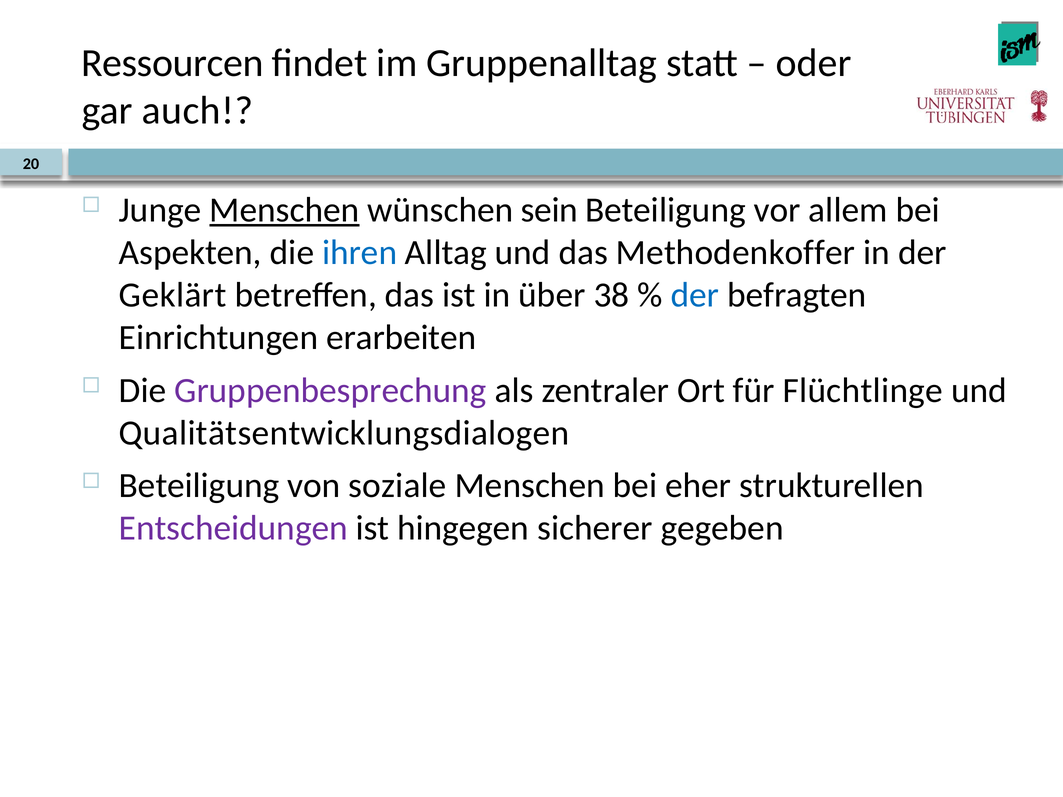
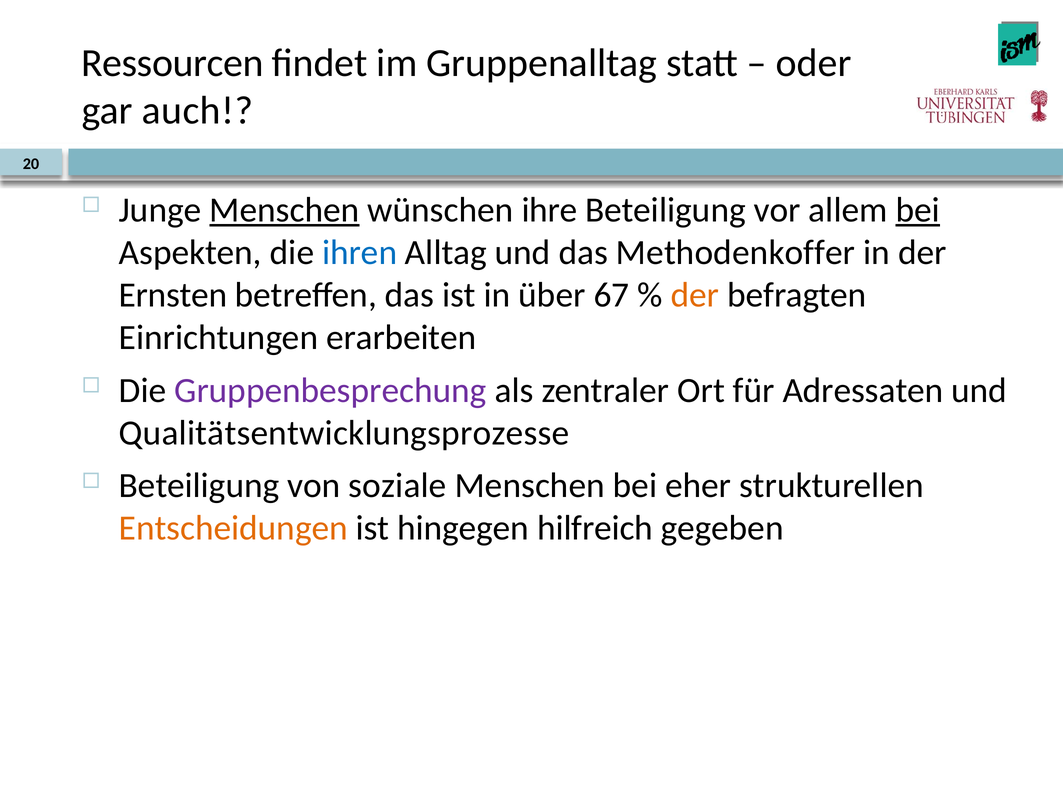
sein: sein -> ihre
bei at (918, 210) underline: none -> present
Geklärt: Geklärt -> Ernsten
38: 38 -> 67
der at (695, 295) colour: blue -> orange
Flüchtlinge: Flüchtlinge -> Adressaten
Qualitätsentwicklungsdialogen: Qualitätsentwicklungsdialogen -> Qualitätsentwicklungsprozesse
Entscheidungen colour: purple -> orange
sicherer: sicherer -> hilfreich
